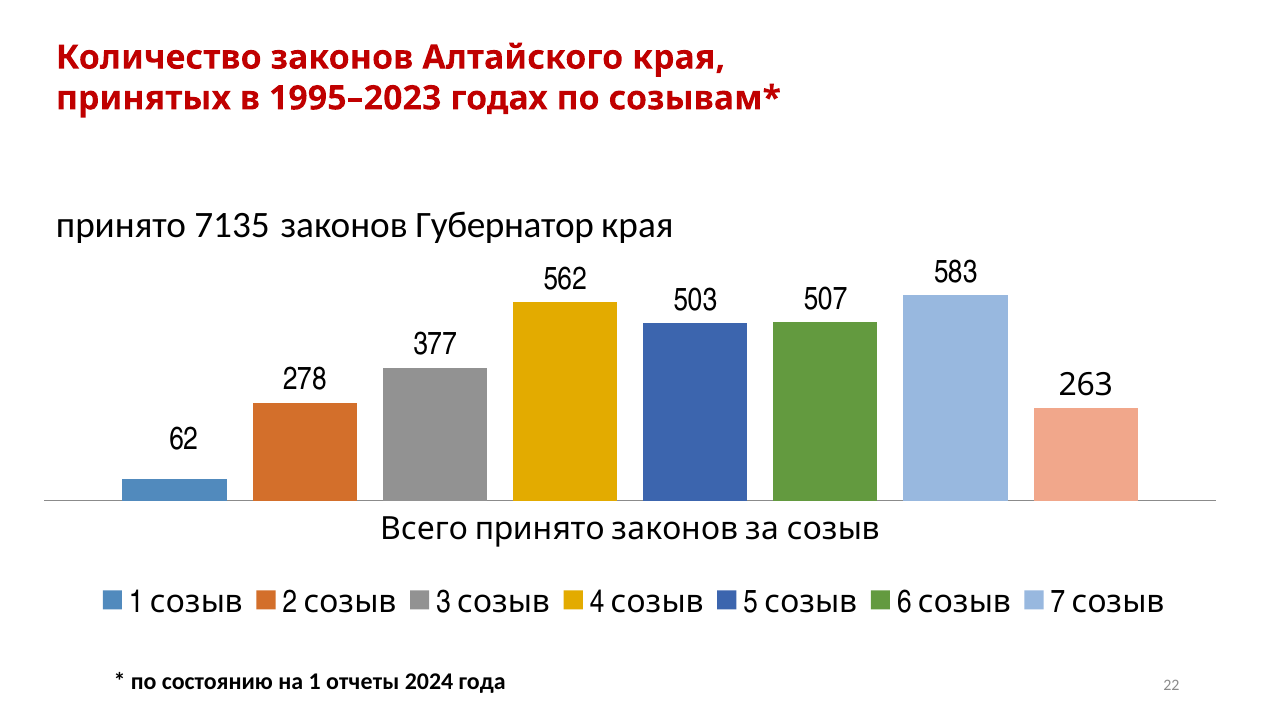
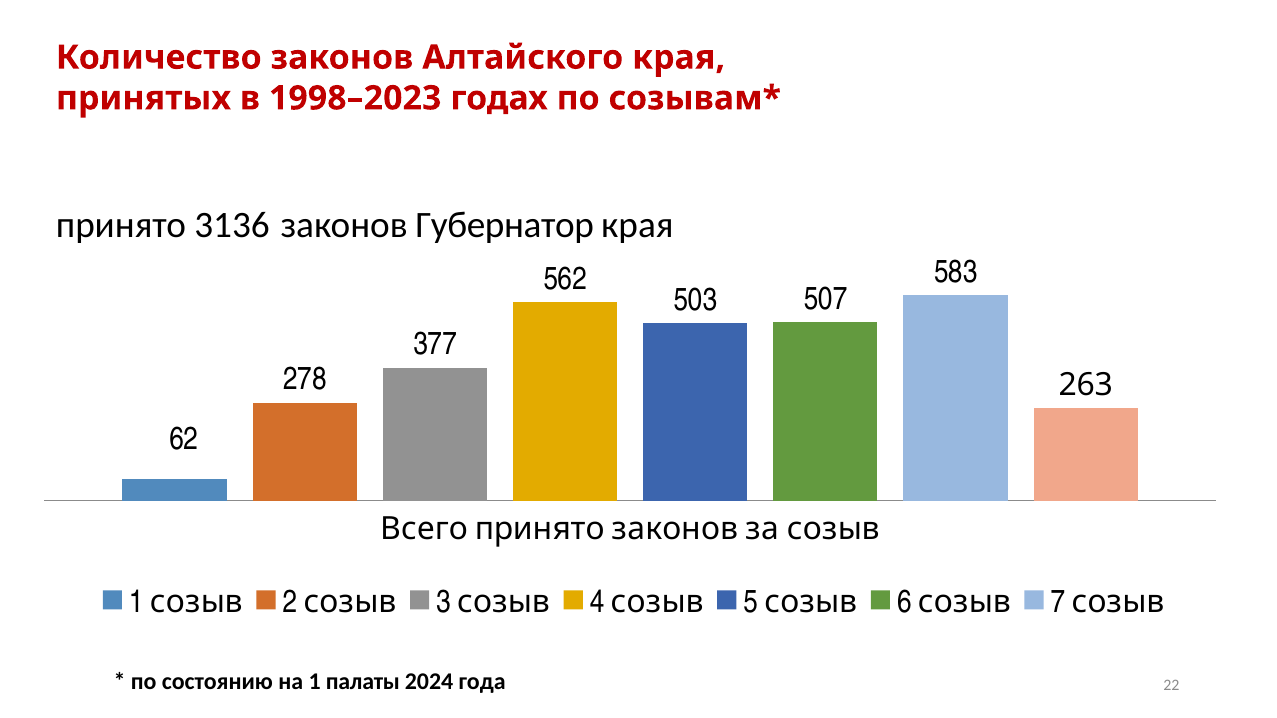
1995–2023: 1995–2023 -> 1998–2023
7135: 7135 -> 3136
отчеты: отчеты -> палаты
